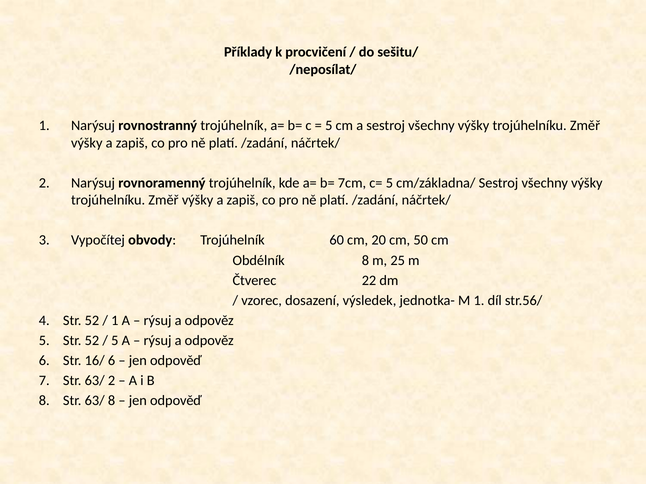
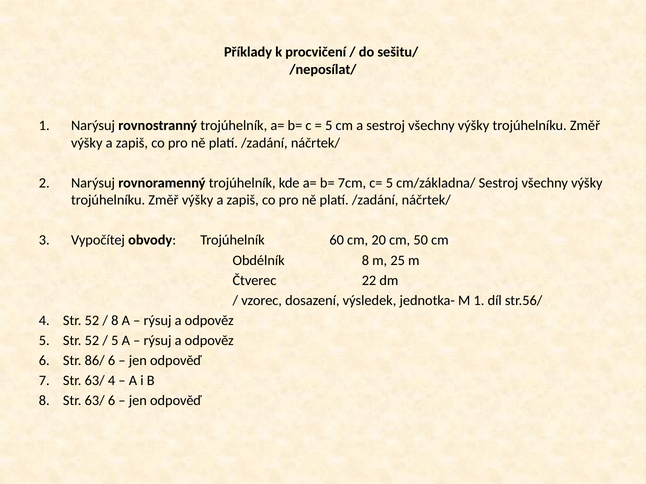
1 at (115, 321): 1 -> 8
16/: 16/ -> 86/
63/ 2: 2 -> 4
63/ 8: 8 -> 6
